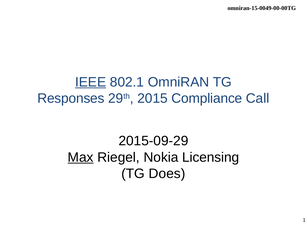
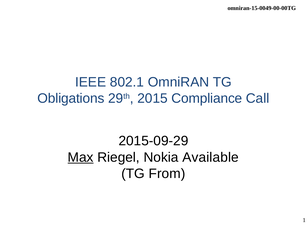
IEEE underline: present -> none
Responses: Responses -> Obligations
Licensing: Licensing -> Available
Does: Does -> From
